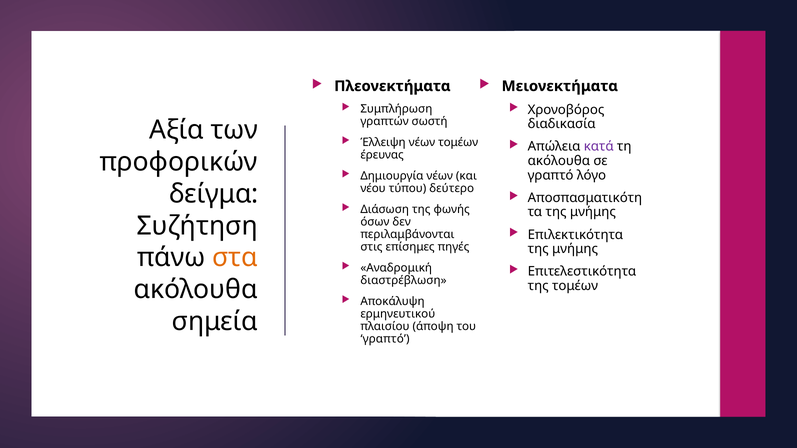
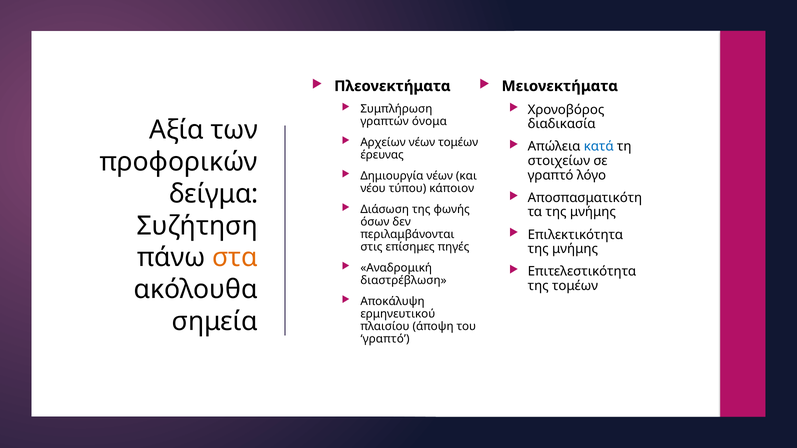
σωστή: σωστή -> όνομα
Έλλειψη: Έλλειψη -> Αρχείων
κατά colour: purple -> blue
ακόλουθα at (559, 161): ακόλουθα -> στοιχείων
δεύτερο: δεύτερο -> κάποιον
